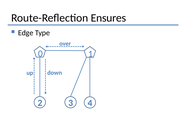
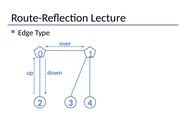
Ensures: Ensures -> Lecture
